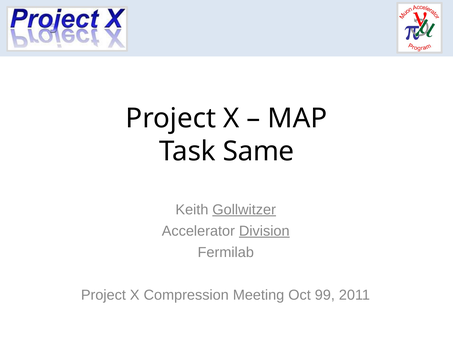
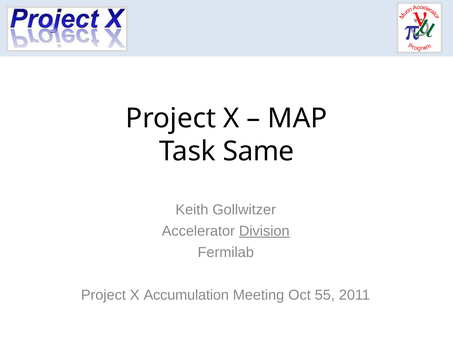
Gollwitzer underline: present -> none
Compression: Compression -> Accumulation
99: 99 -> 55
